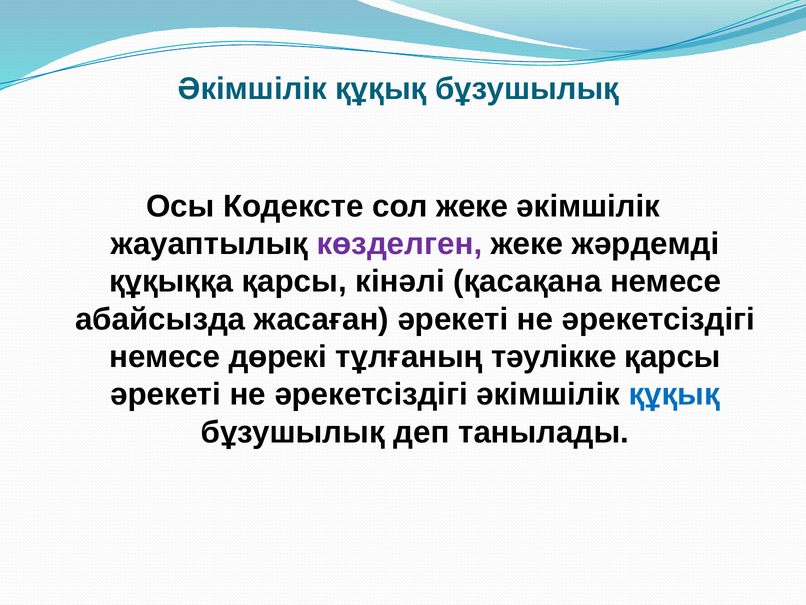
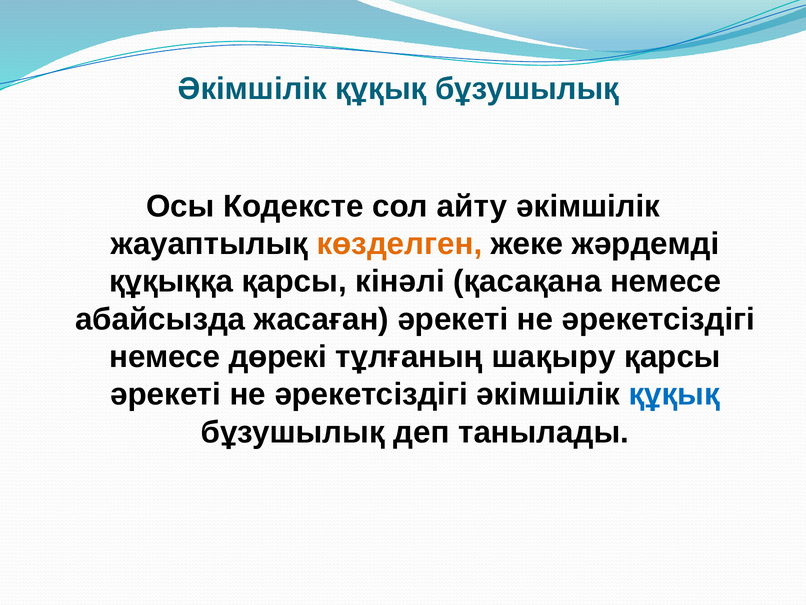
сол жеке: жеке -> айту
көзделген colour: purple -> orange
тәулікке: тәулікке -> шақыру
